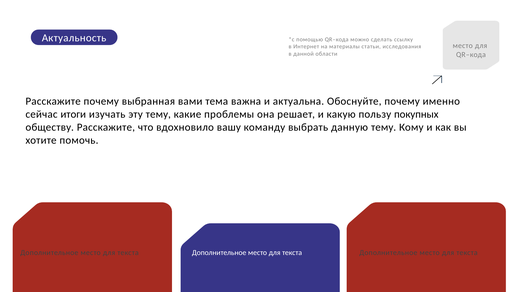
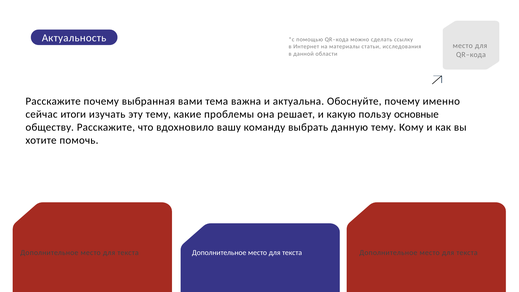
покупных: покупных -> основные
